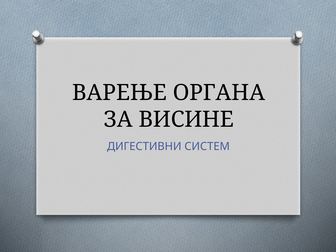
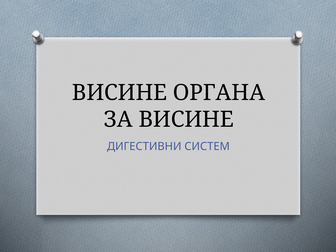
ВАРЕЊЕ at (120, 93): ВАРЕЊЕ -> ВИСИНЕ
